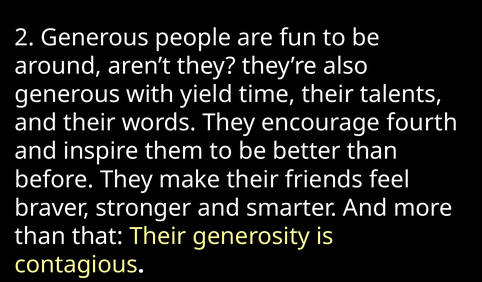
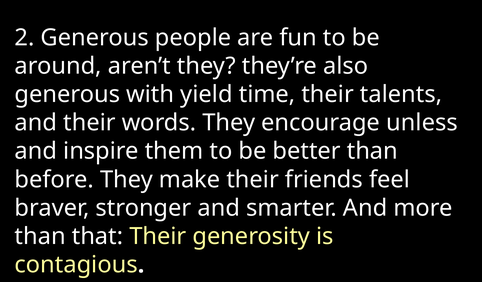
fourth: fourth -> unless
